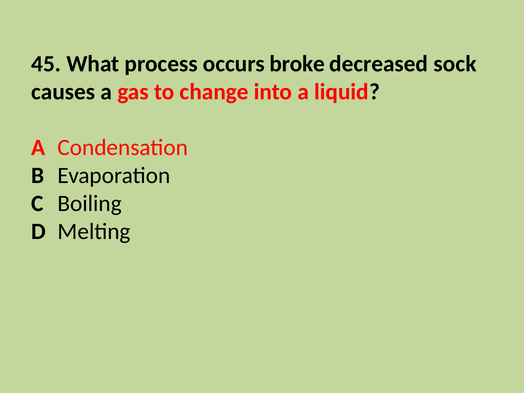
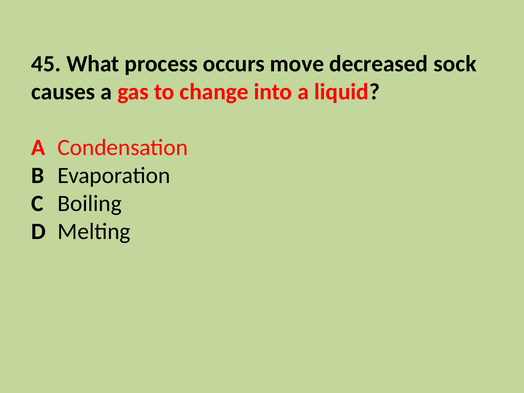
broke: broke -> move
